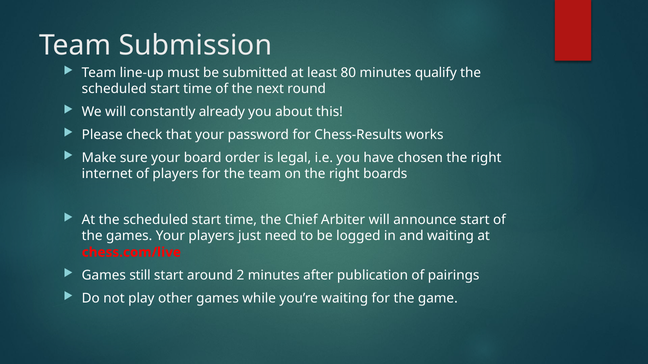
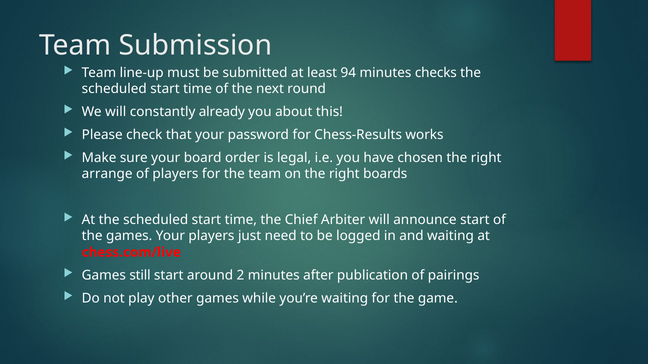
80: 80 -> 94
qualify: qualify -> checks
internet: internet -> arrange
